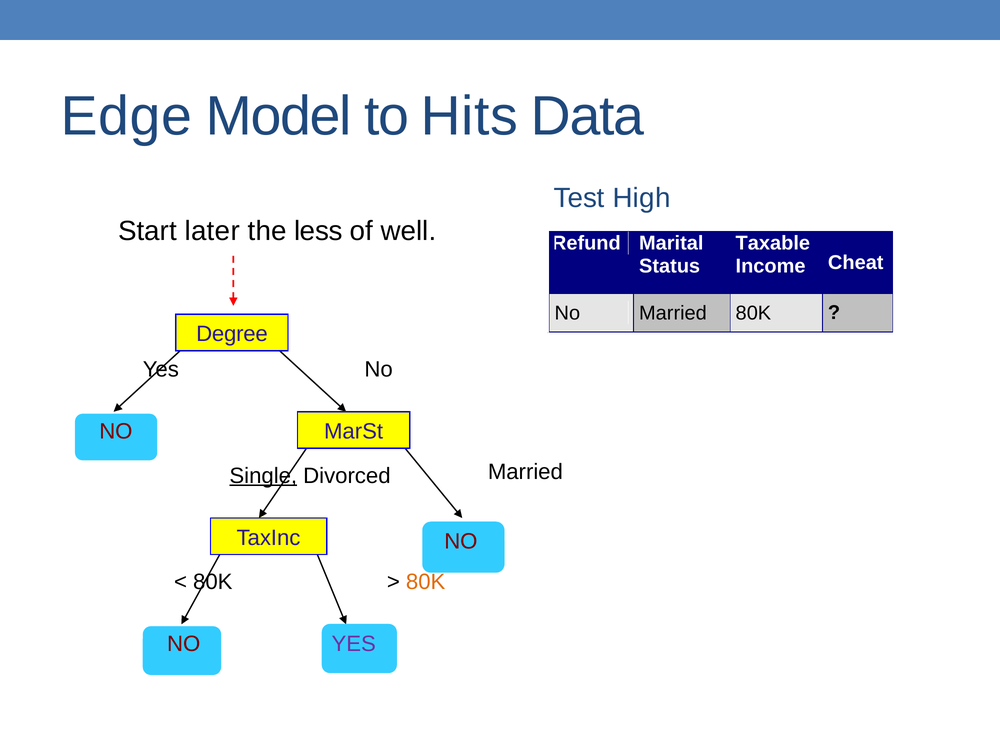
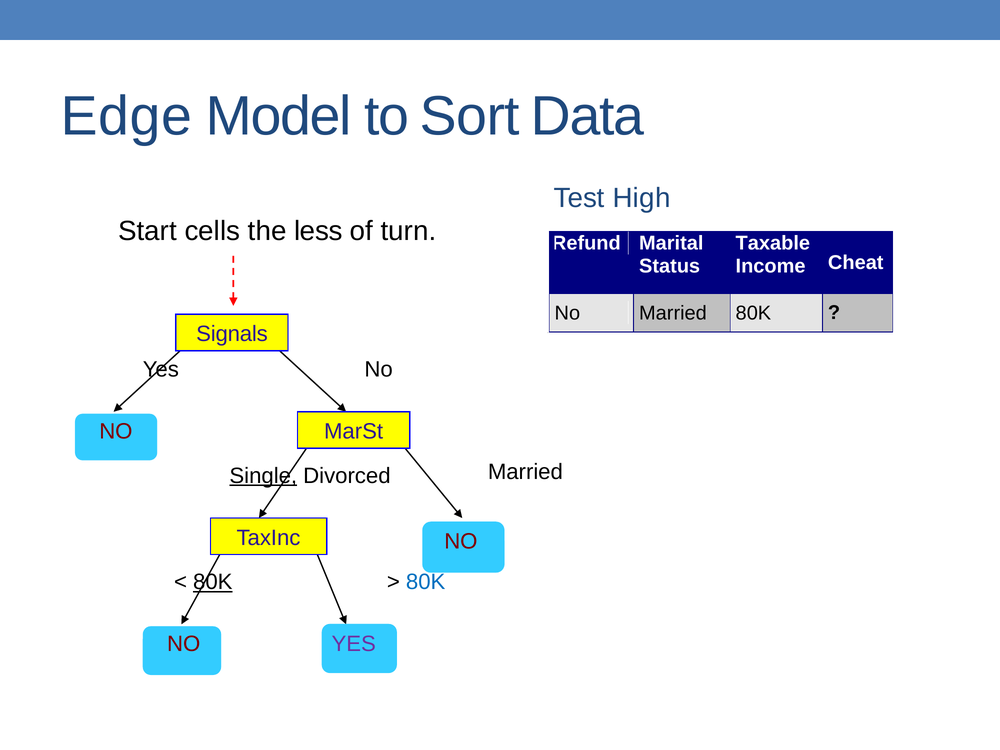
Hits: Hits -> Sort
later: later -> cells
well: well -> turn
Degree: Degree -> Signals
80K at (213, 582) underline: none -> present
80K at (426, 582) colour: orange -> blue
